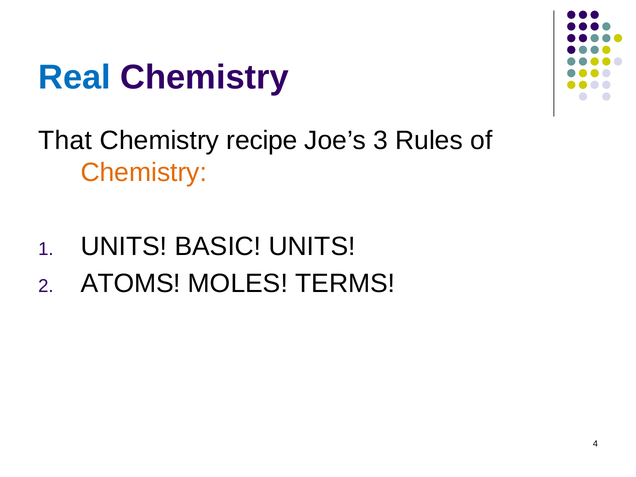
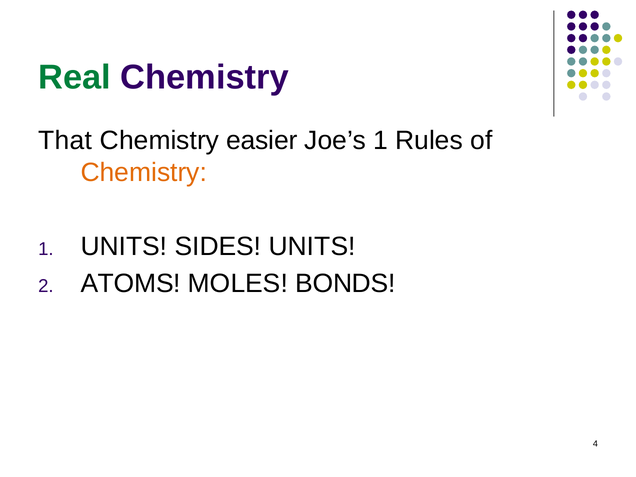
Real colour: blue -> green
recipe: recipe -> easier
Joe’s 3: 3 -> 1
BASIC: BASIC -> SIDES
TERMS: TERMS -> BONDS
